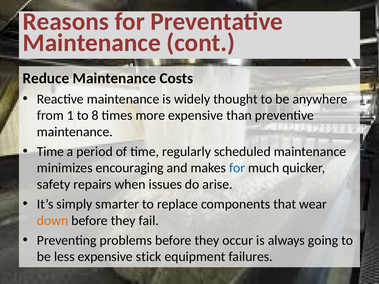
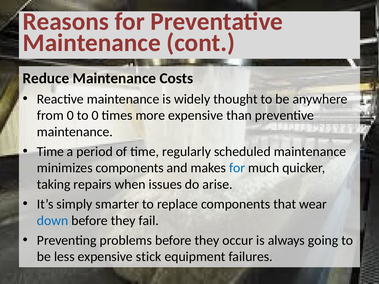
from 1: 1 -> 0
to 8: 8 -> 0
minimizes encouraging: encouraging -> components
safety: safety -> taking
down colour: orange -> blue
